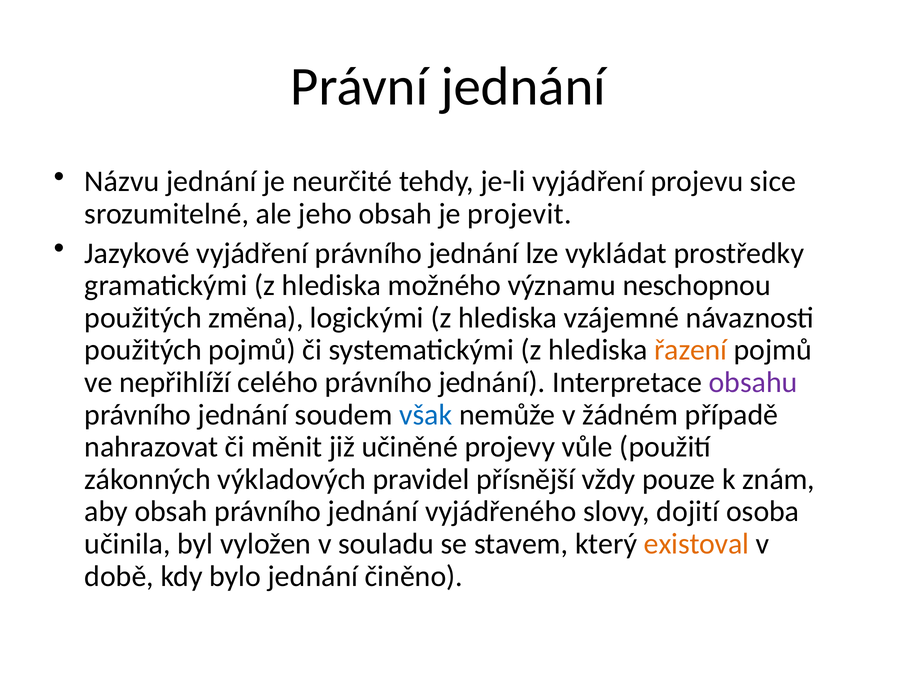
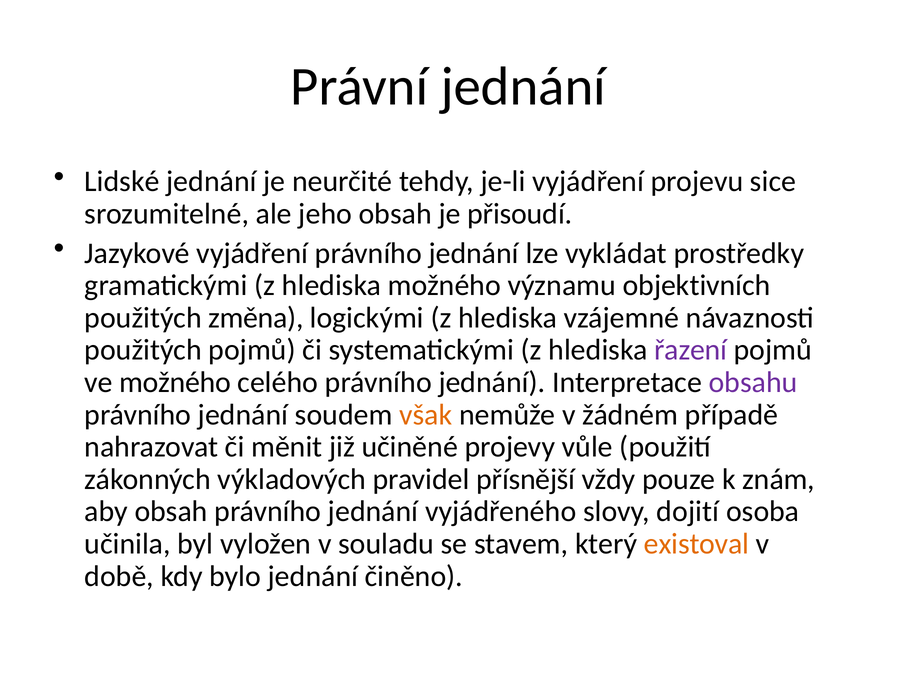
Názvu: Názvu -> Lidské
projevit: projevit -> přisoudí
neschopnou: neschopnou -> objektivních
řazení colour: orange -> purple
ve nepřihlíží: nepřihlíží -> možného
však colour: blue -> orange
